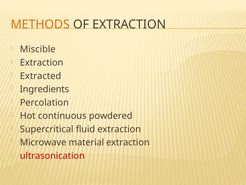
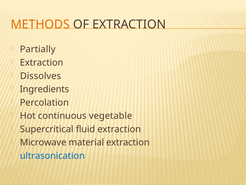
Miscible: Miscible -> Partially
Extracted: Extracted -> Dissolves
powdered: powdered -> vegetable
ultrasonication colour: red -> blue
